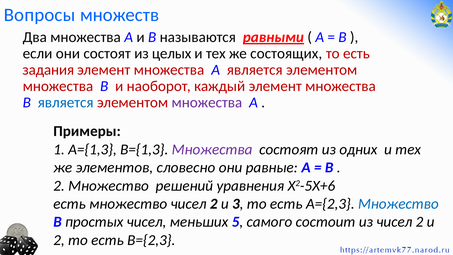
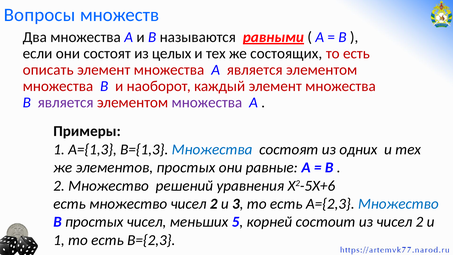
задания: задания -> описать
является at (66, 102) colour: blue -> purple
Множества at (212, 149) colour: purple -> blue
элементов словесно: словесно -> простых
самого: самого -> корней
2 at (59, 240): 2 -> 1
